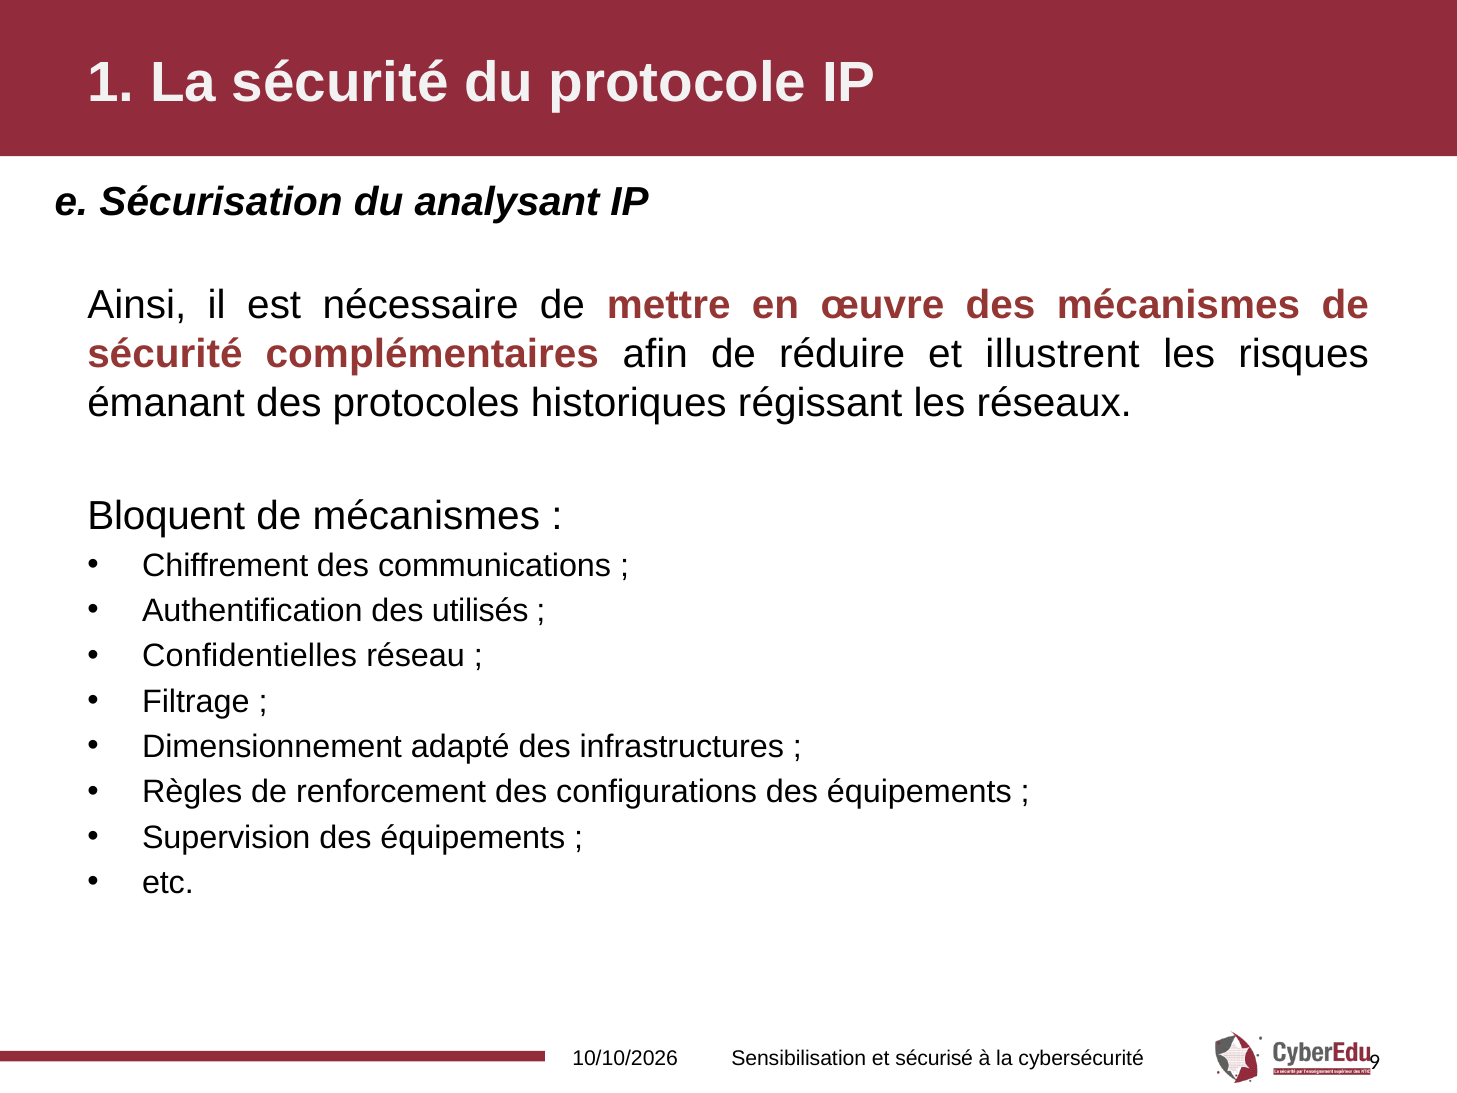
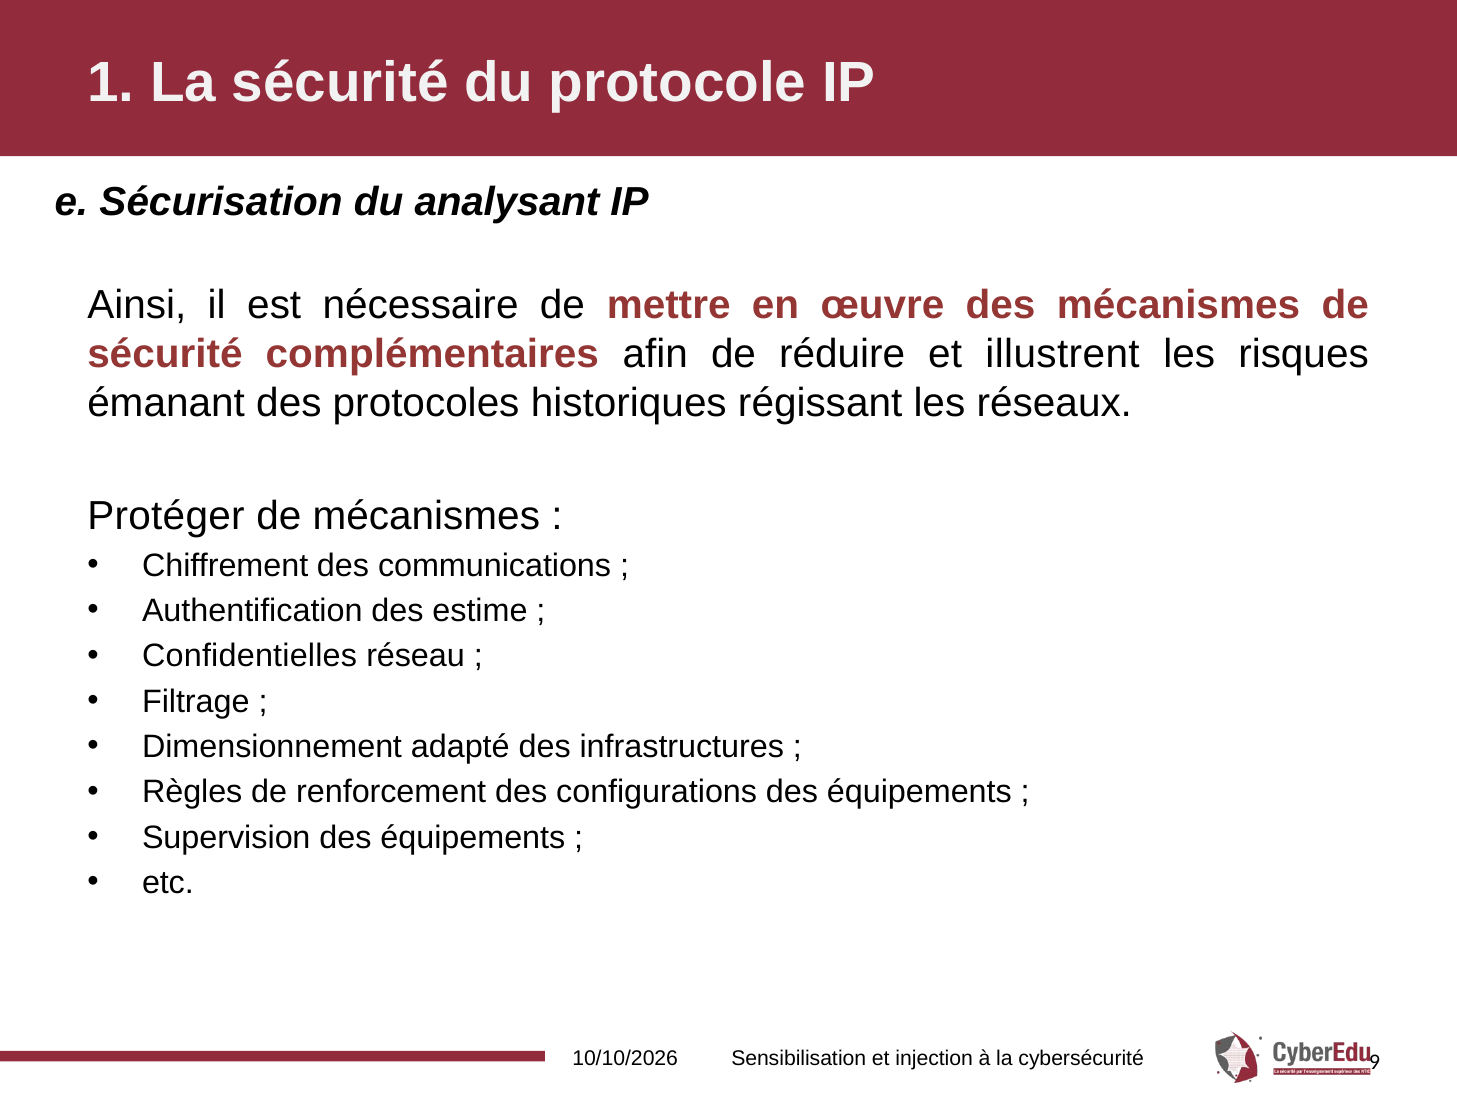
Bloquent: Bloquent -> Protéger
utilisés: utilisés -> estime
sécurisé: sécurisé -> injection
